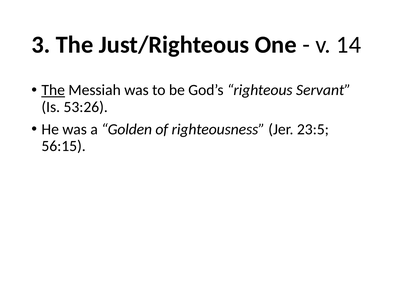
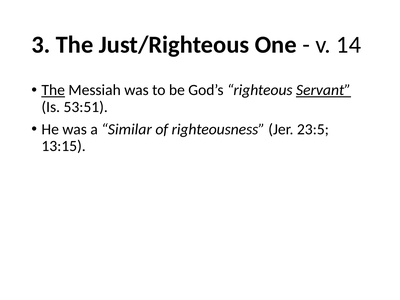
Servant underline: none -> present
53:26: 53:26 -> 53:51
Golden: Golden -> Similar
56:15: 56:15 -> 13:15
